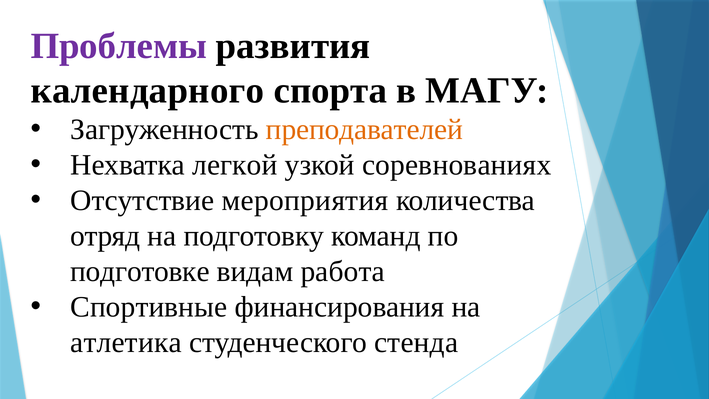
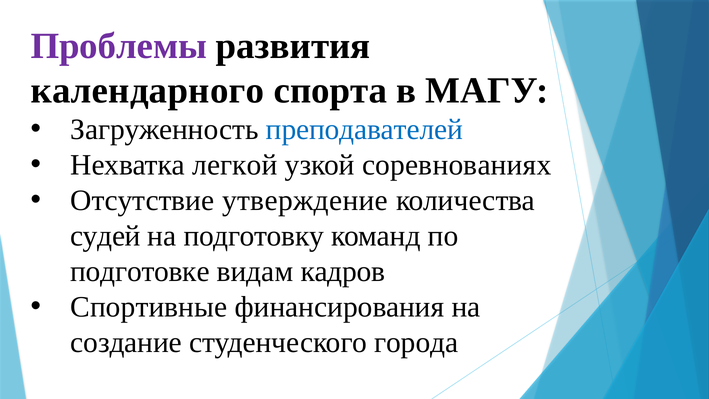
преподавателей colour: orange -> blue
мероприятия: мероприятия -> утверждение
отряд: отряд -> судей
работа: работа -> кадров
атлетика: атлетика -> создание
стенда: стенда -> города
